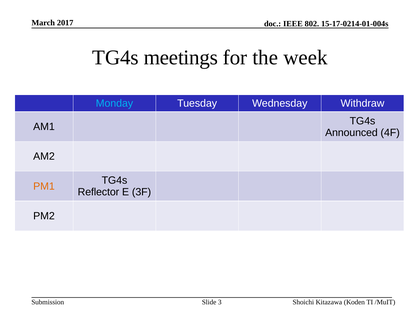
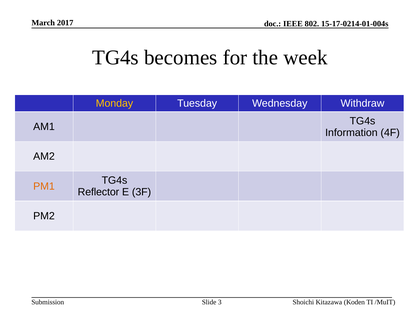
meetings: meetings -> becomes
Monday colour: light blue -> yellow
Announced: Announced -> Information
